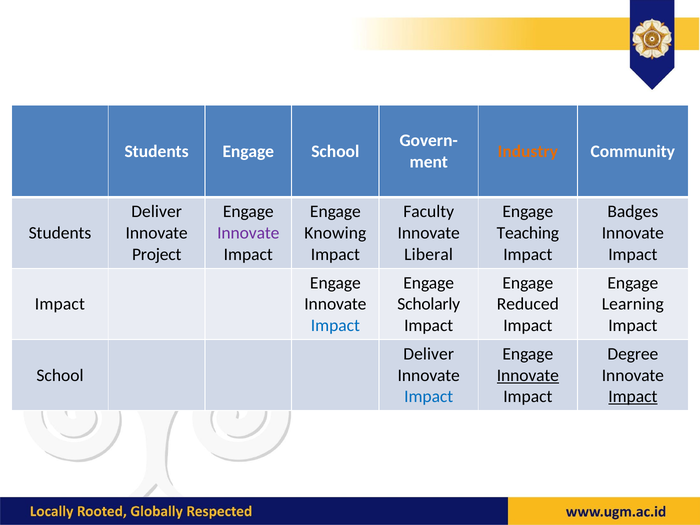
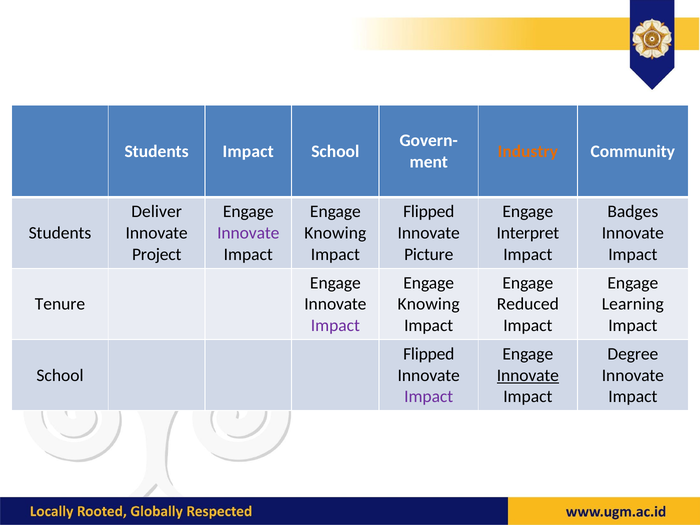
Students Engage: Engage -> Impact
Faculty at (429, 212): Faculty -> Flipped
Teaching: Teaching -> Interpret
Liberal: Liberal -> Picture
Impact at (60, 304): Impact -> Tenure
Scholarly at (429, 304): Scholarly -> Knowing
Impact at (335, 326) colour: blue -> purple
Deliver at (429, 354): Deliver -> Flipped
Impact at (429, 397) colour: blue -> purple
Impact at (633, 397) underline: present -> none
